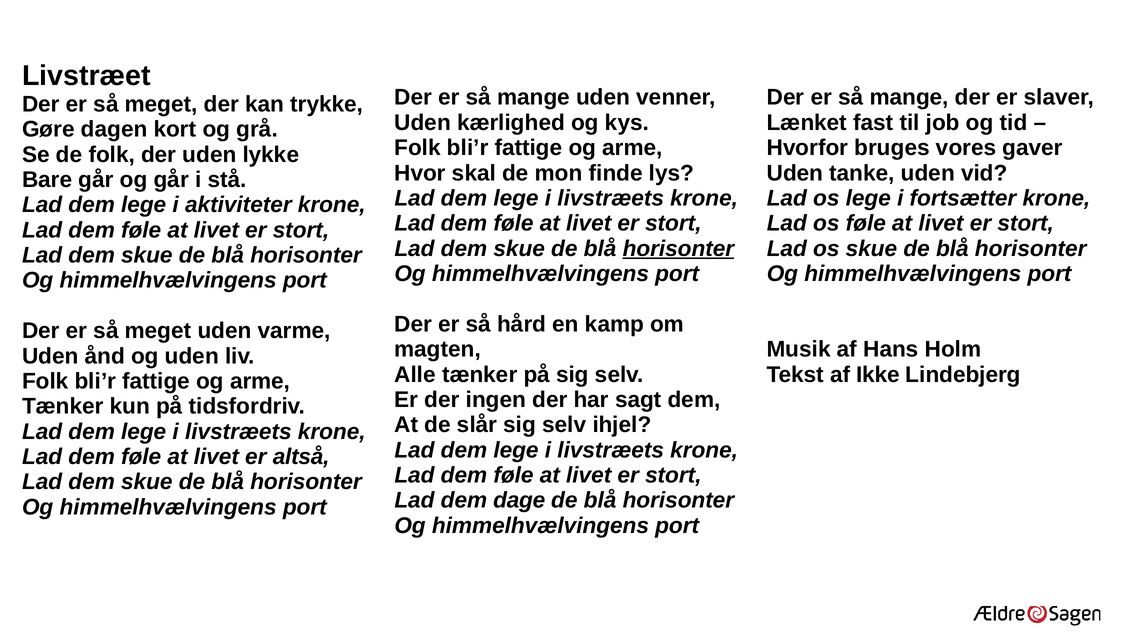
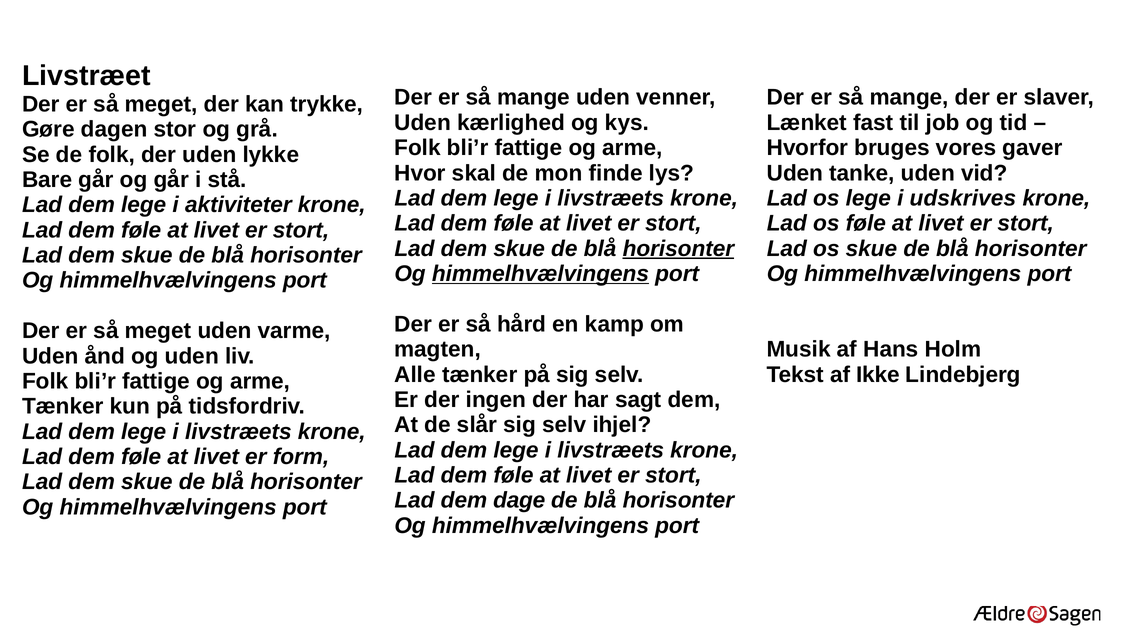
kort: kort -> stor
fortsætter: fortsætter -> udskrives
himmelhvælvingens at (540, 274) underline: none -> present
altså: altså -> form
